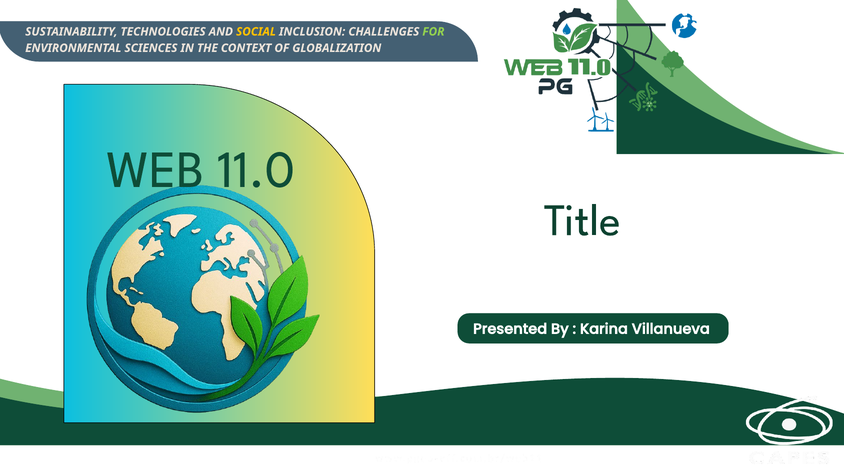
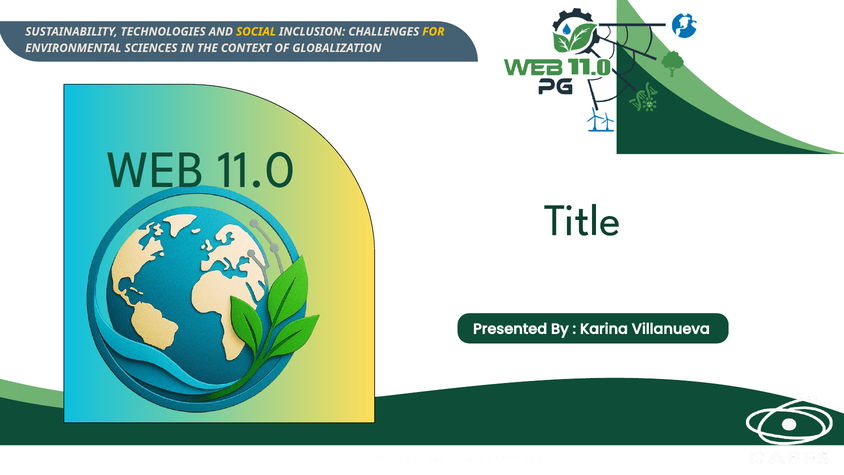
FOR colour: light green -> yellow
